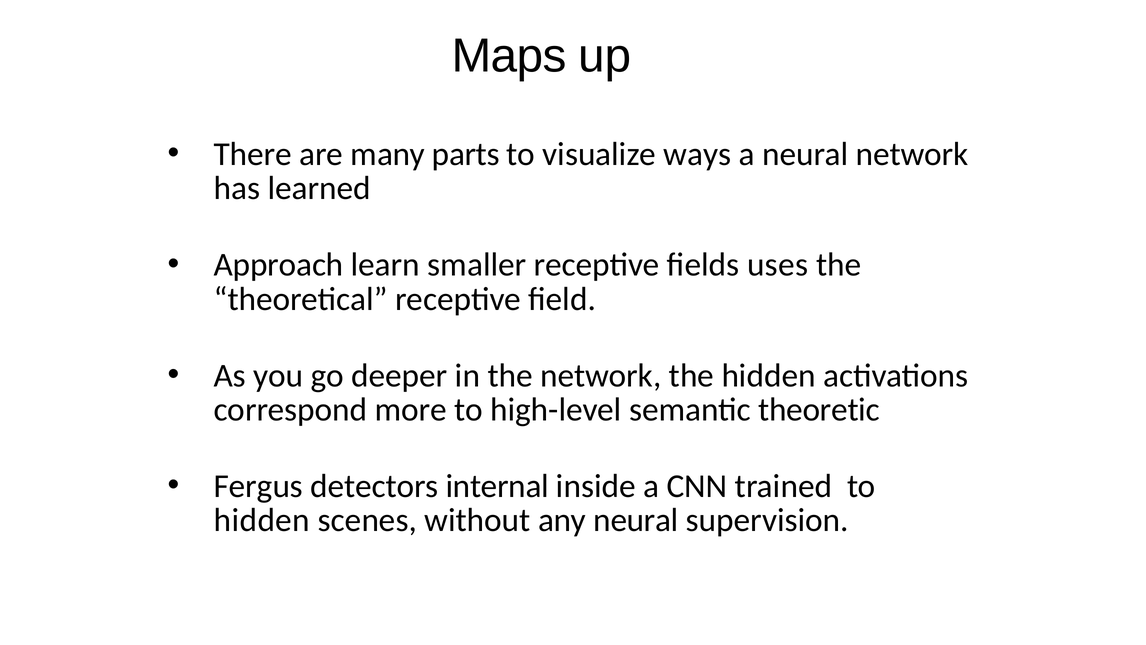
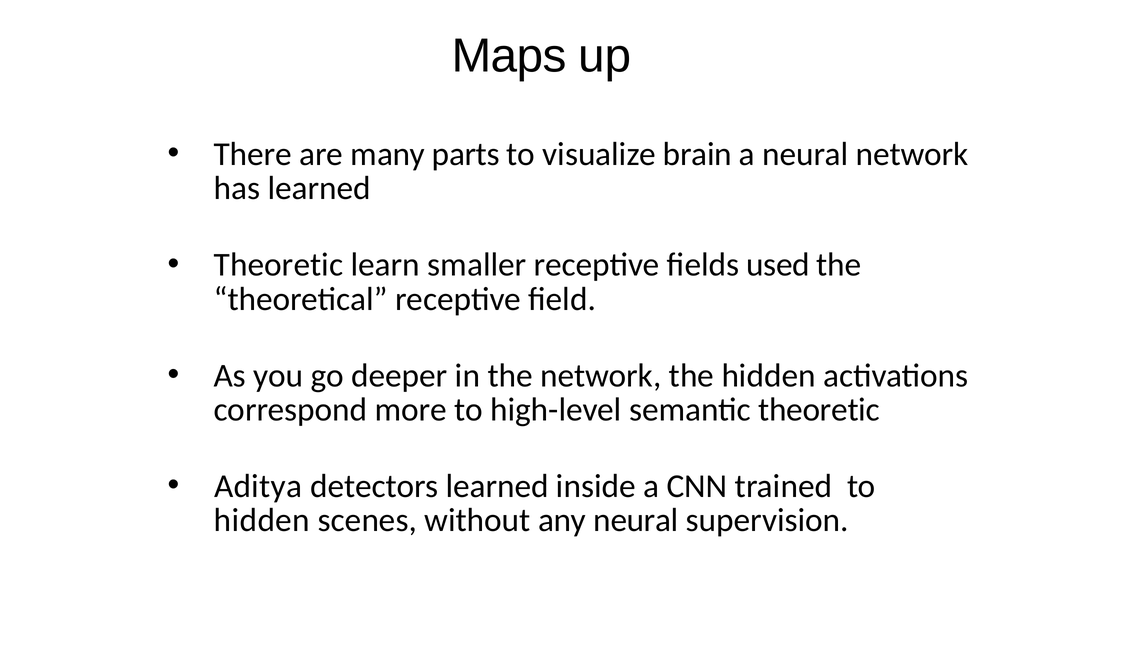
ways: ways -> brain
Approach at (279, 265): Approach -> Theoretic
uses: uses -> used
Fergus: Fergus -> Aditya
detectors internal: internal -> learned
